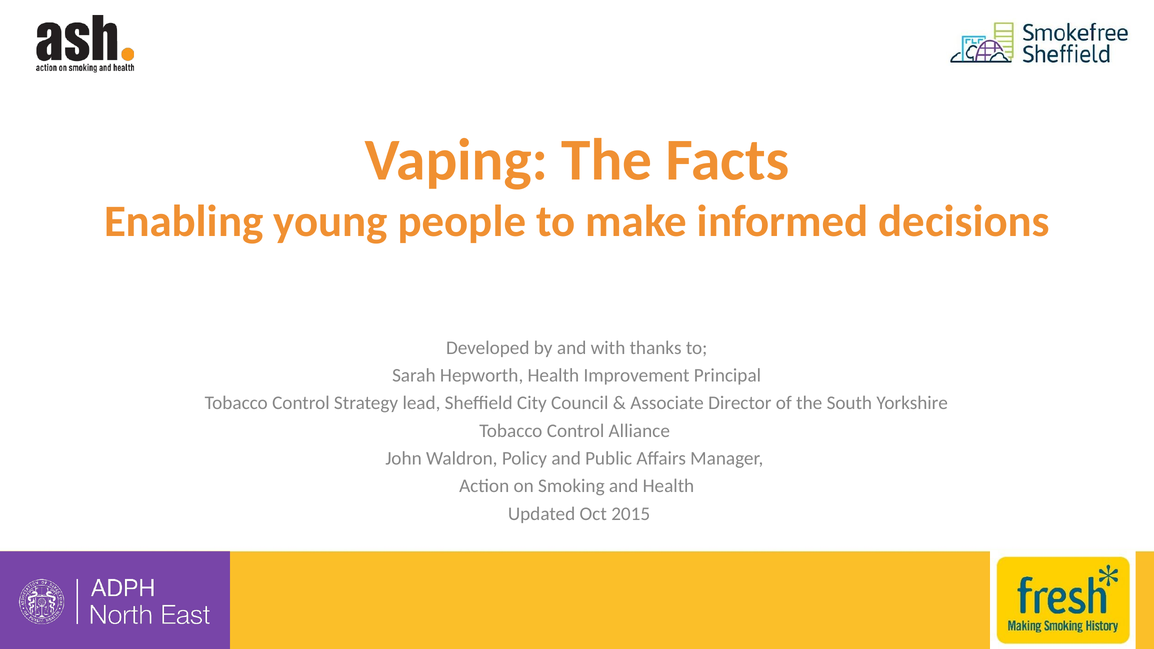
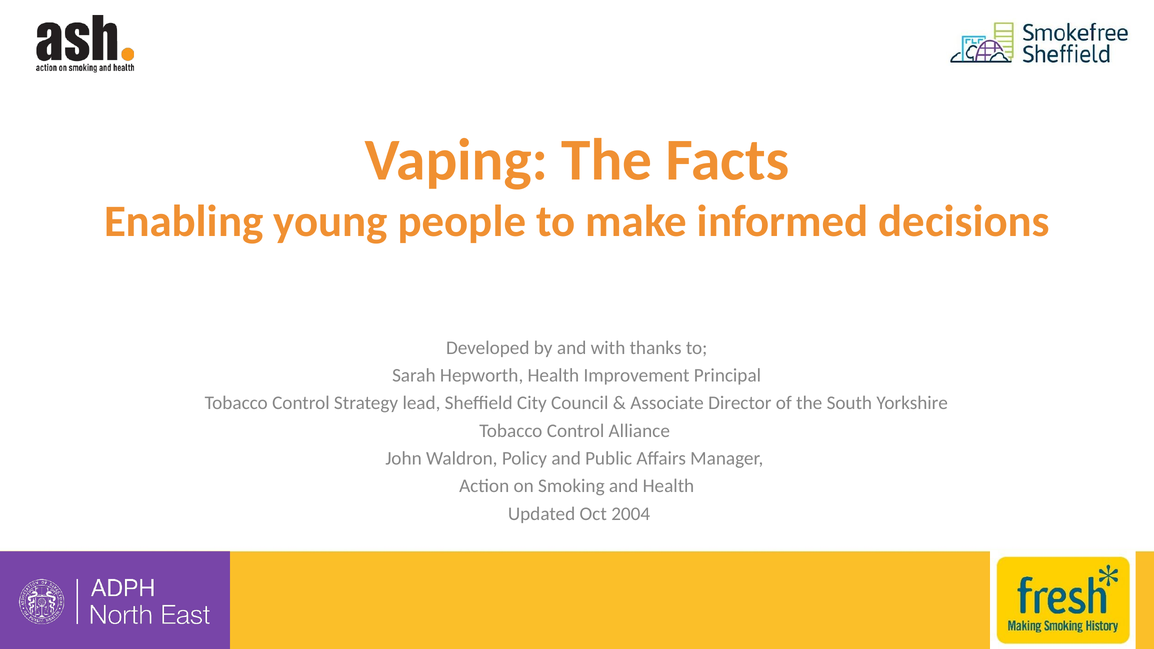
2015: 2015 -> 2004
